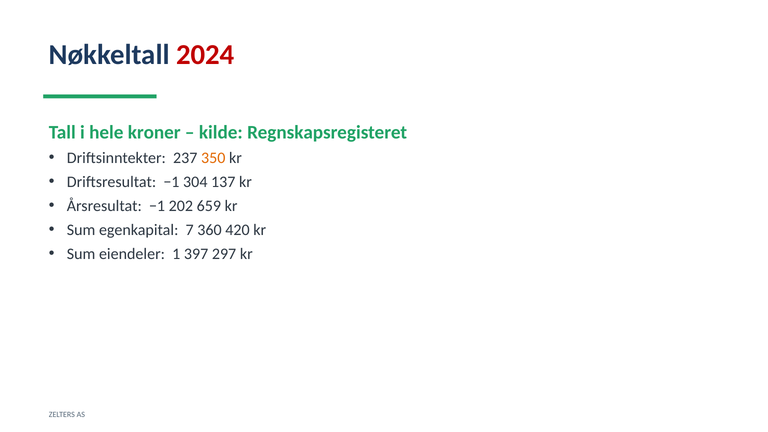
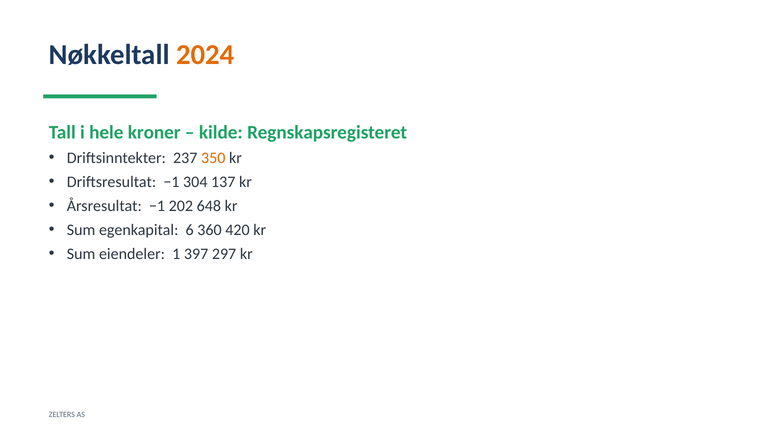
2024 colour: red -> orange
659: 659 -> 648
7: 7 -> 6
